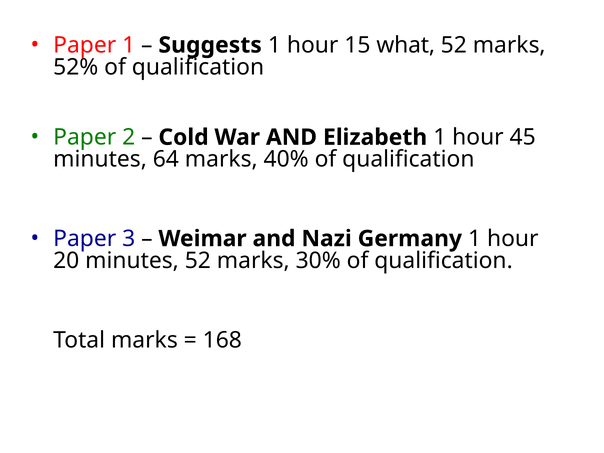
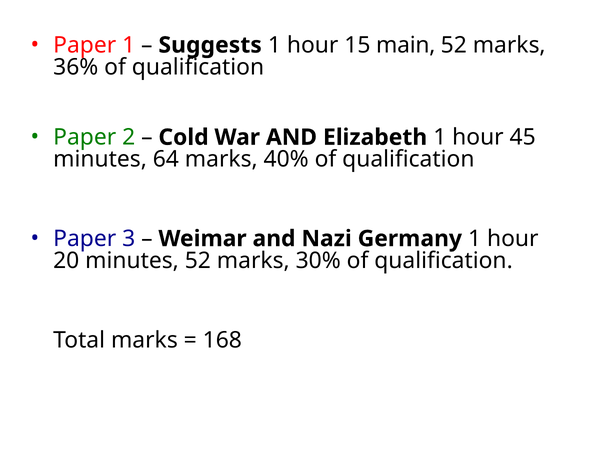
what: what -> main
52%: 52% -> 36%
